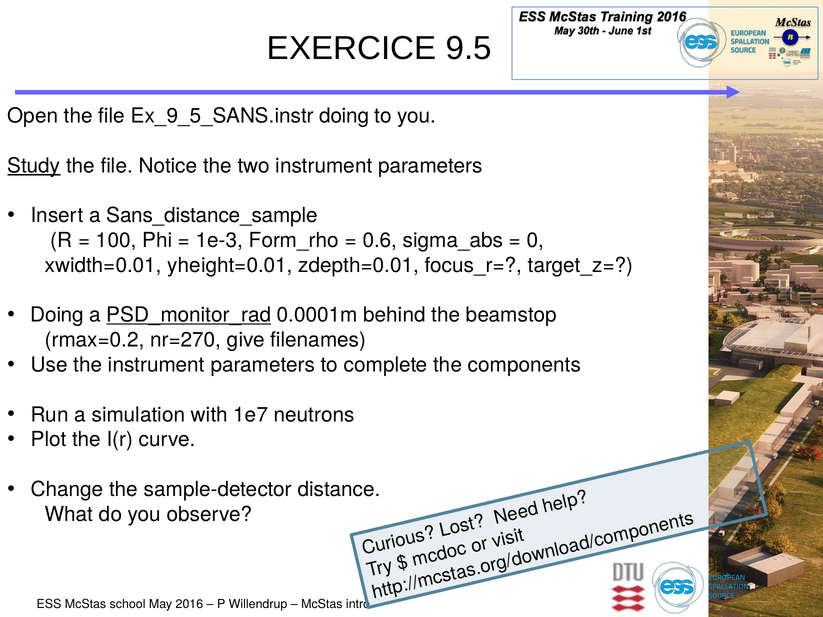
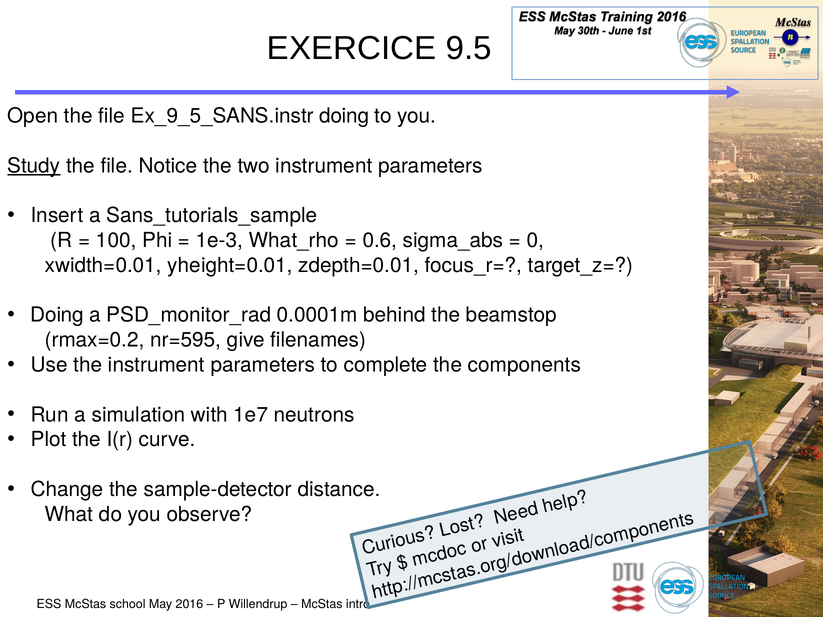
Sans_distance_sample: Sans_distance_sample -> Sans_tutorials_sample
Form_rho: Form_rho -> What_rho
PSD_monitor_rad underline: present -> none
nr=270: nr=270 -> nr=595
